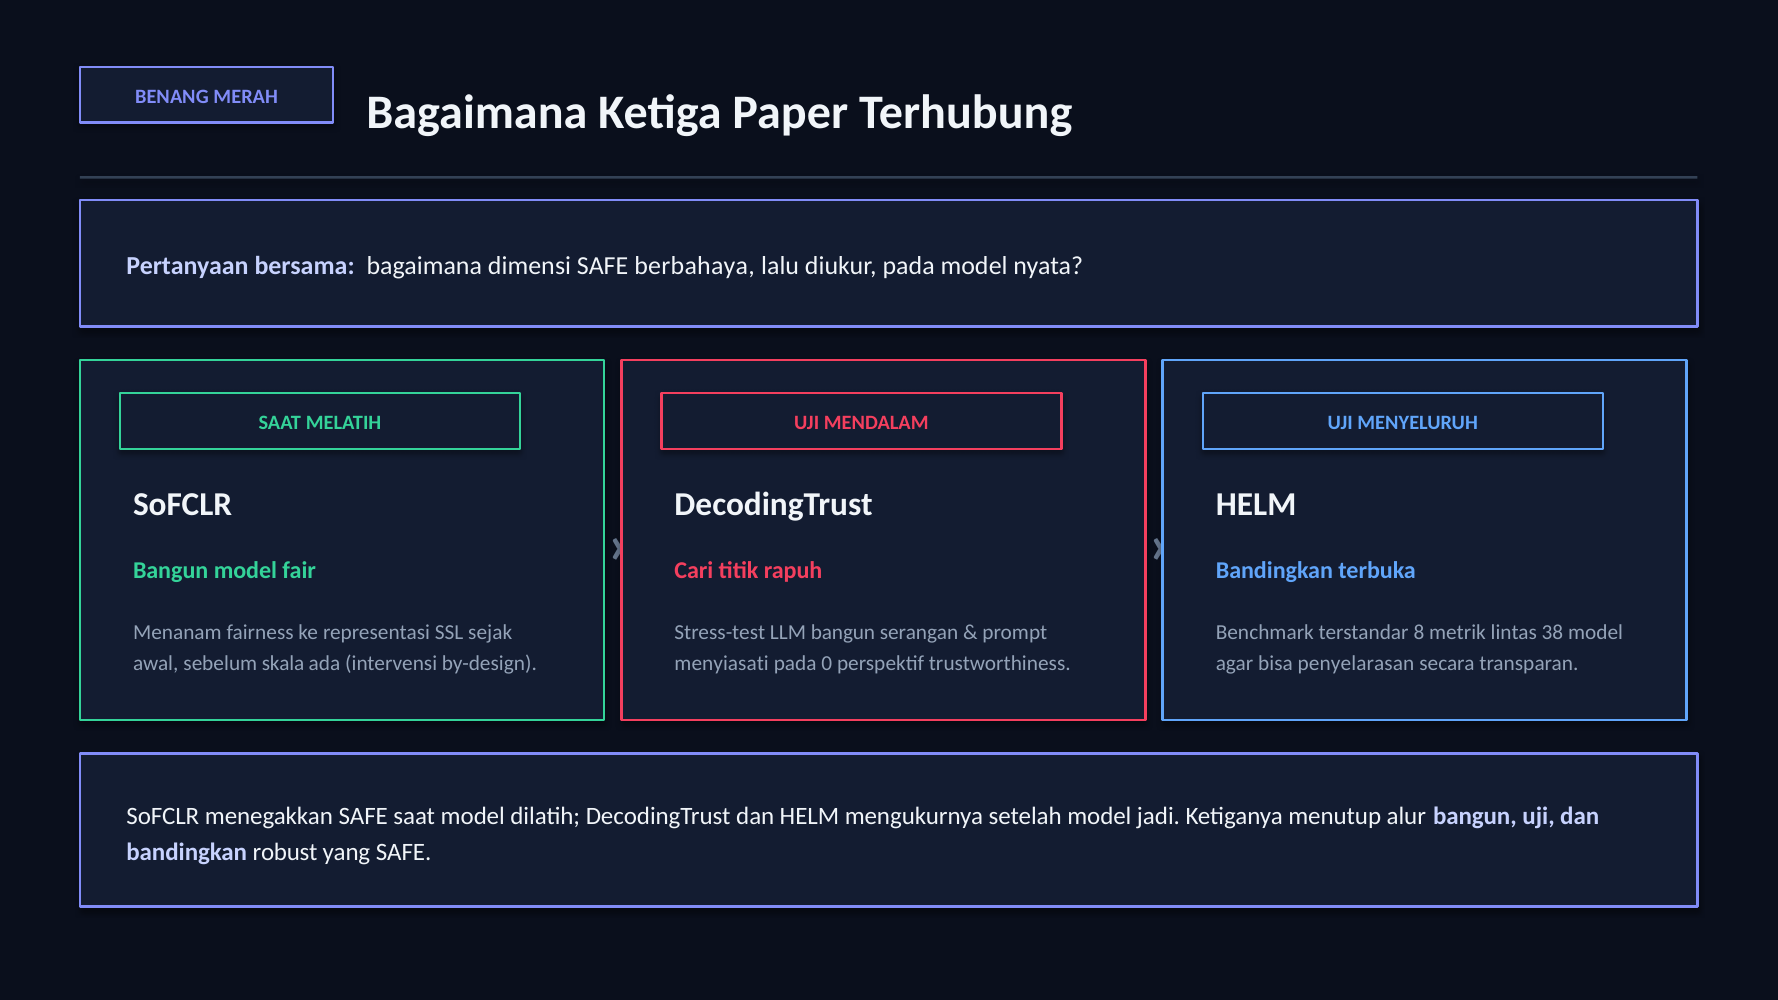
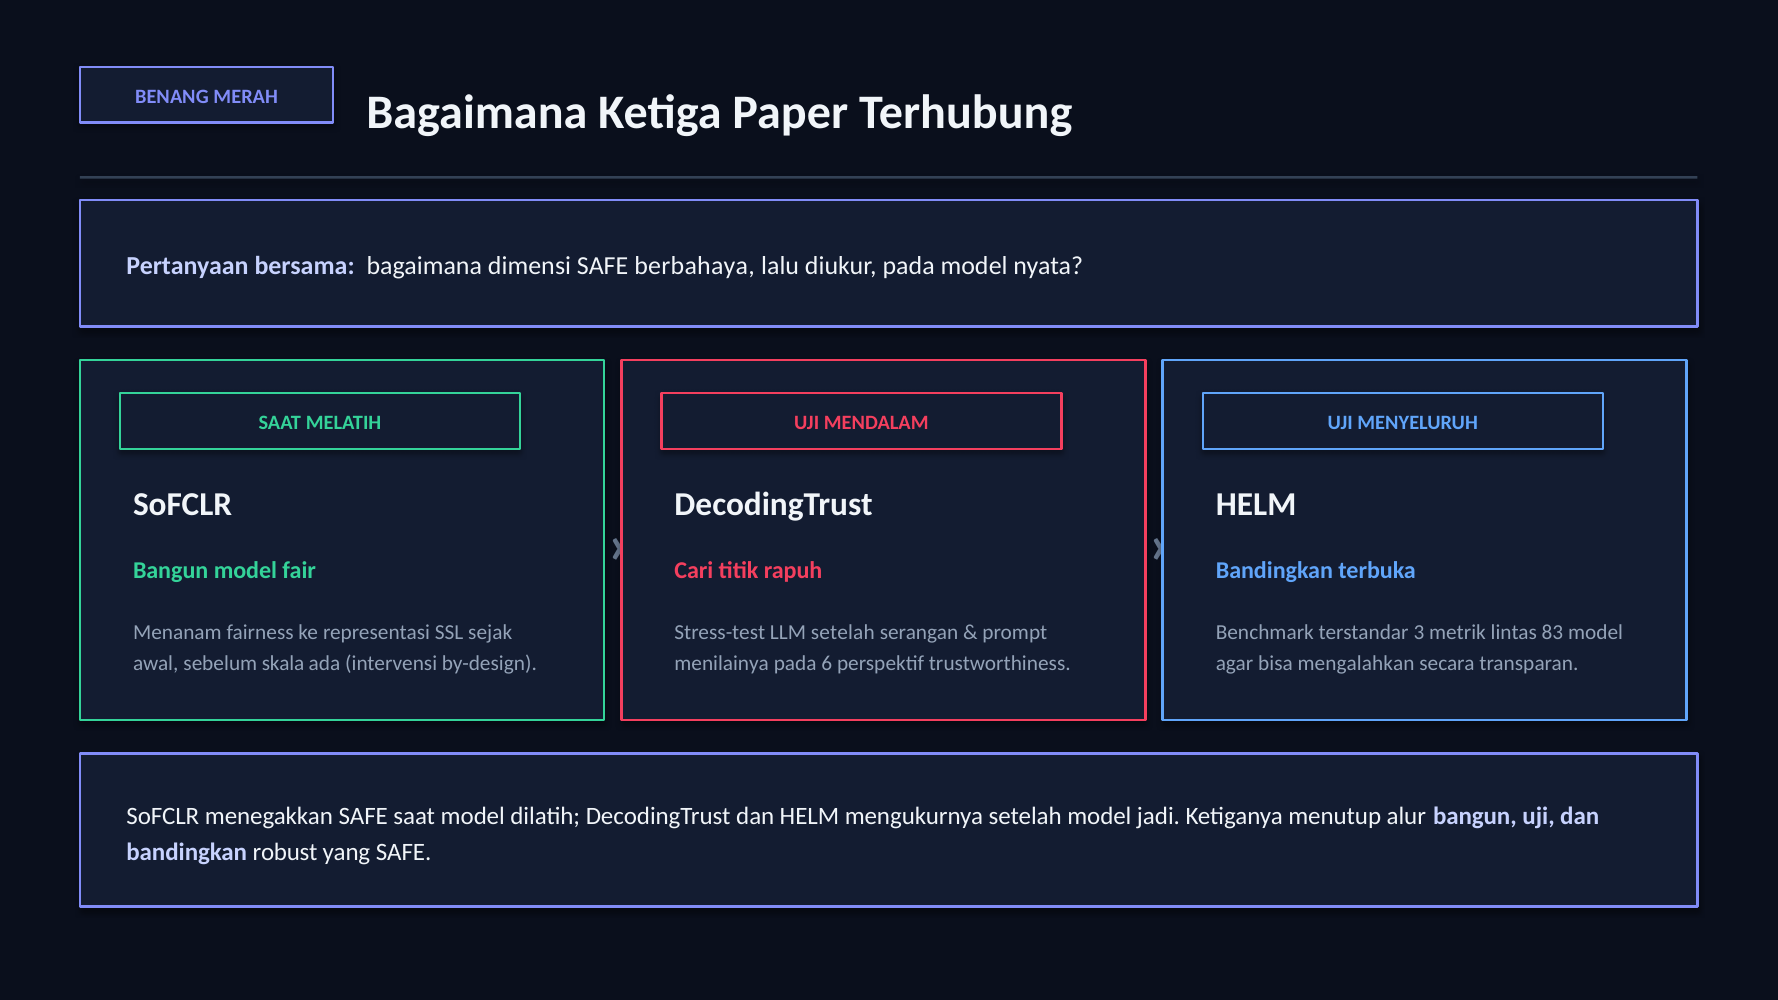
LLM bangun: bangun -> setelah
8: 8 -> 3
38: 38 -> 83
menyiasati: menyiasati -> menilainya
0: 0 -> 6
penyelarasan: penyelarasan -> mengalahkan
